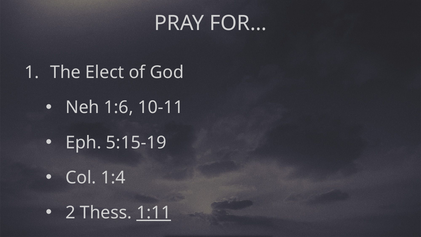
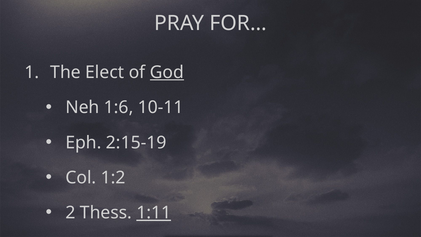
God underline: none -> present
5:15-19: 5:15-19 -> 2:15-19
1:4: 1:4 -> 1:2
